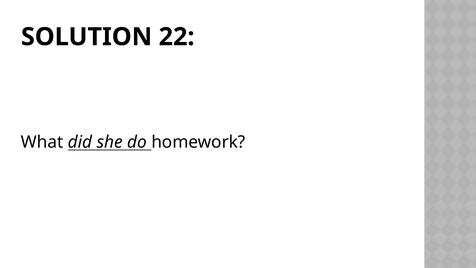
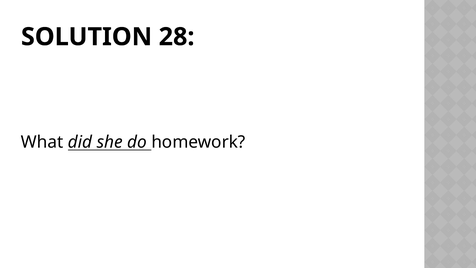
22: 22 -> 28
